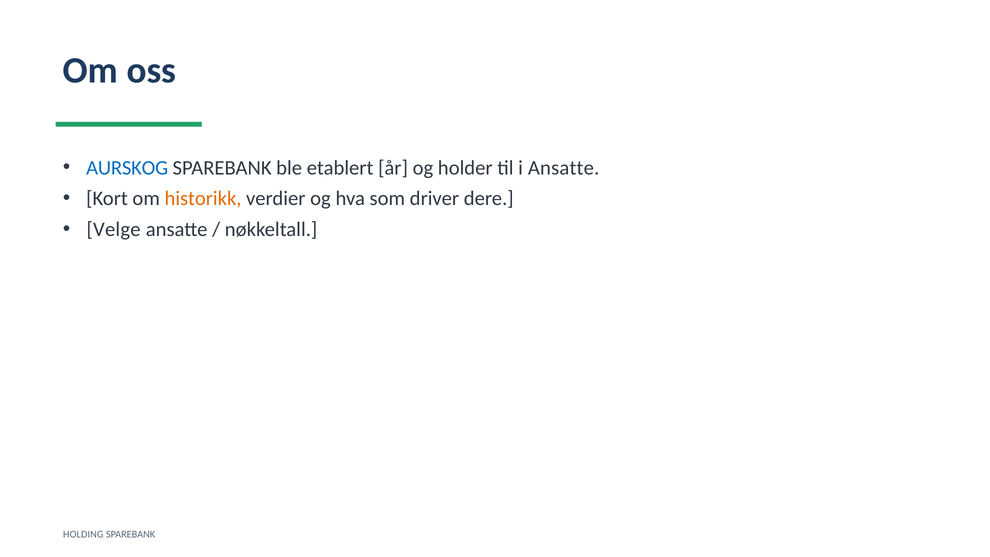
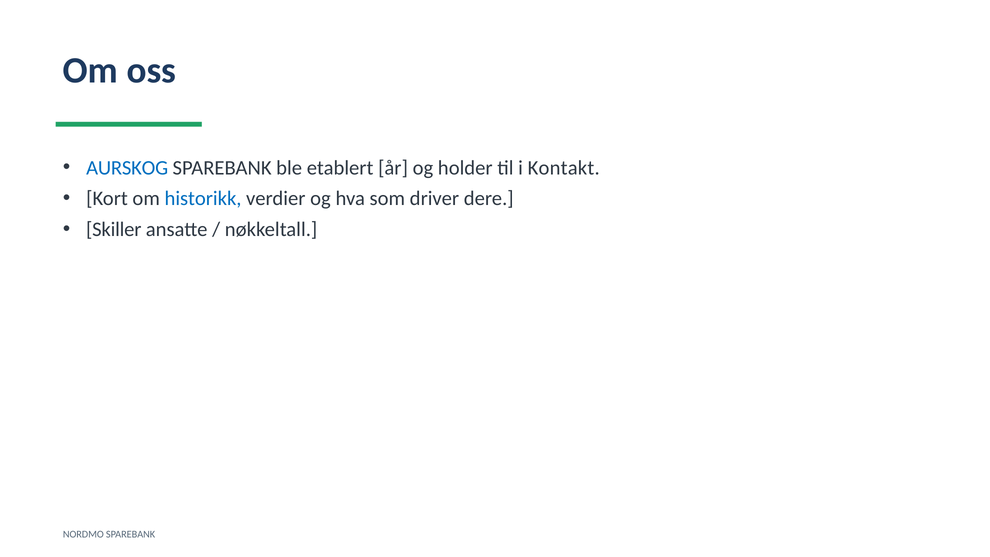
i Ansatte: Ansatte -> Kontakt
historikk colour: orange -> blue
Velge: Velge -> Skiller
HOLDING: HOLDING -> NORDMO
